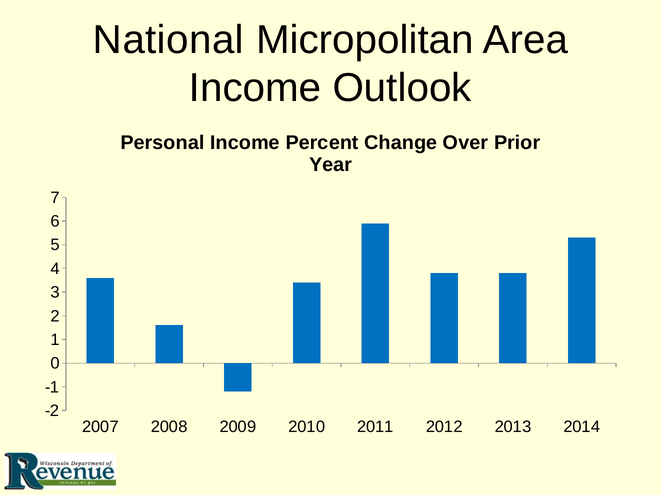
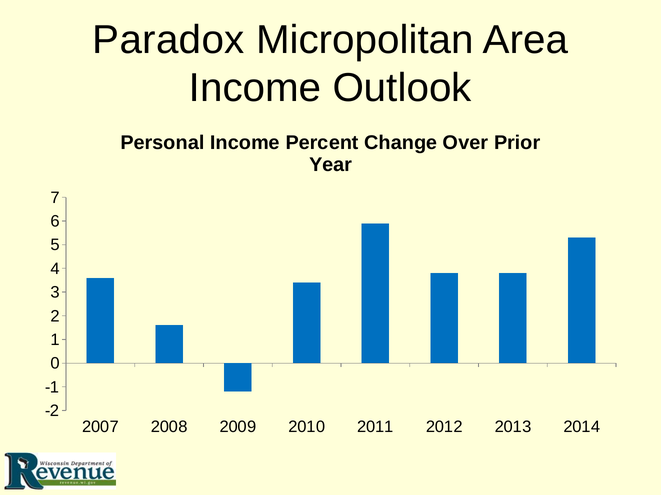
National: National -> Paradox
